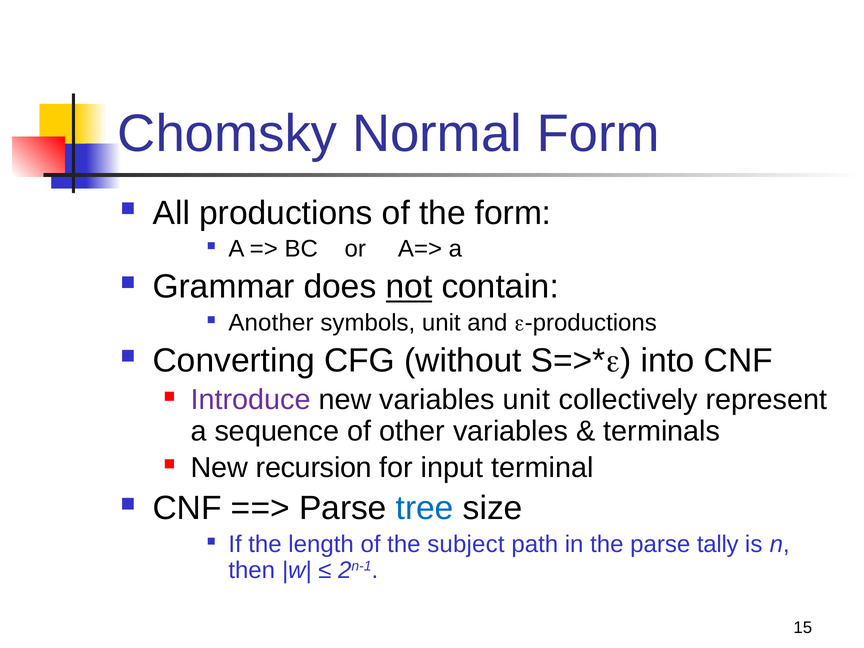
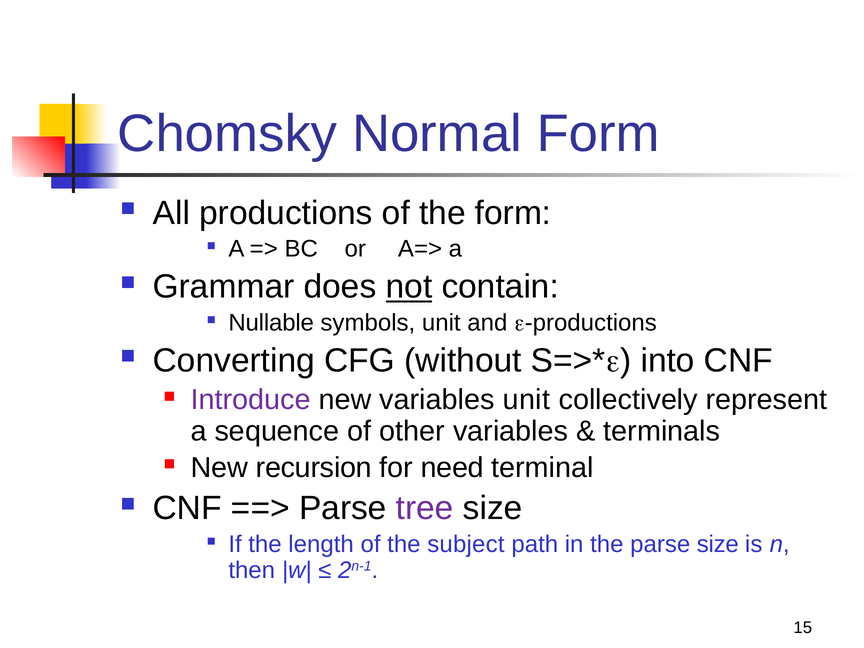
Another: Another -> Nullable
input: input -> need
tree colour: blue -> purple
parse tally: tally -> size
